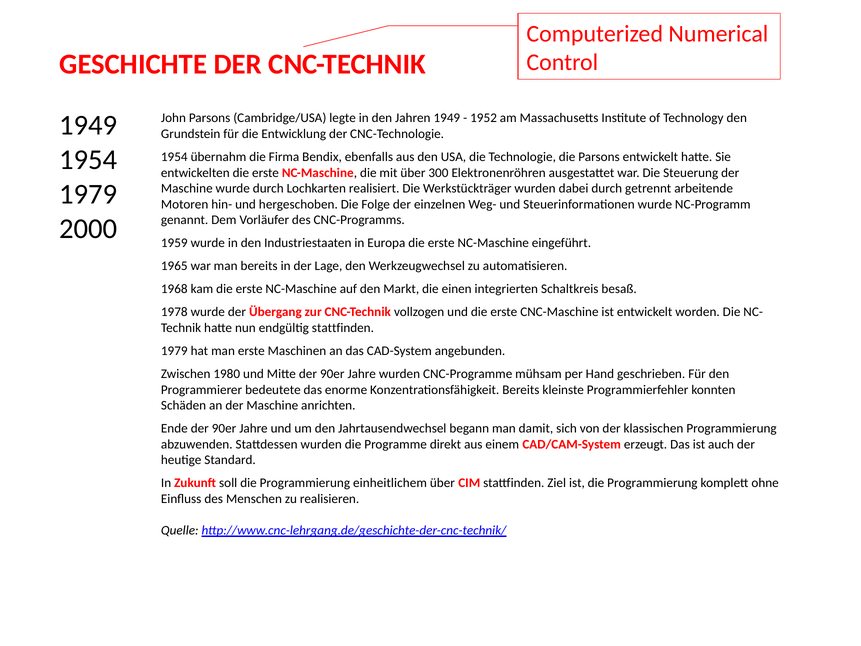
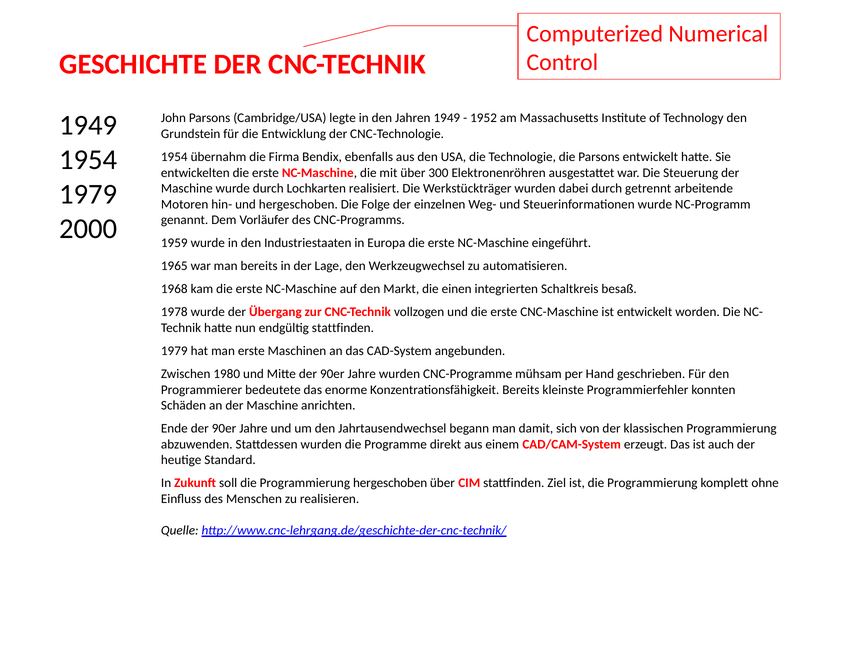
Programmierung einheitlichem: einheitlichem -> hergeschoben
